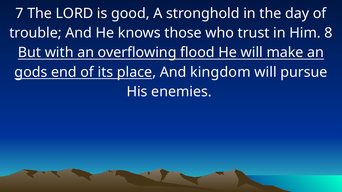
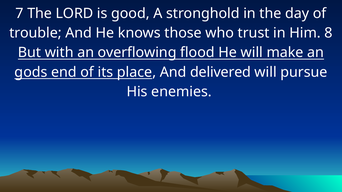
kingdom: kingdom -> delivered
